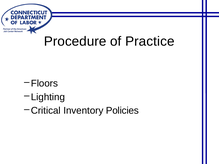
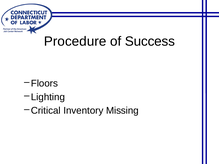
Practice: Practice -> Success
Policies: Policies -> Missing
